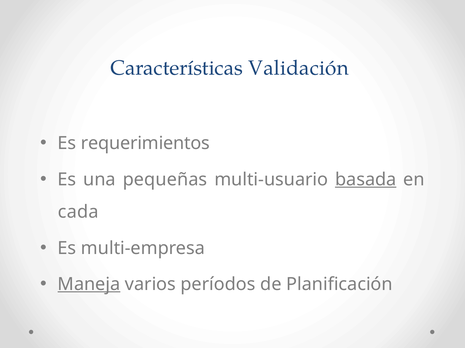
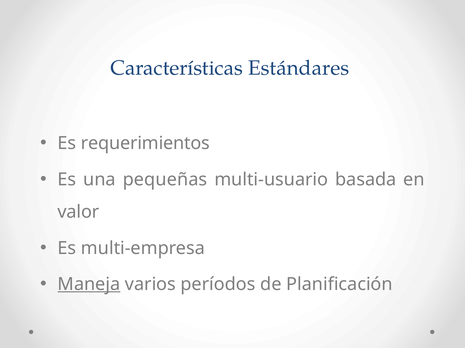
Validación: Validación -> Estándares
basada underline: present -> none
cada: cada -> valor
